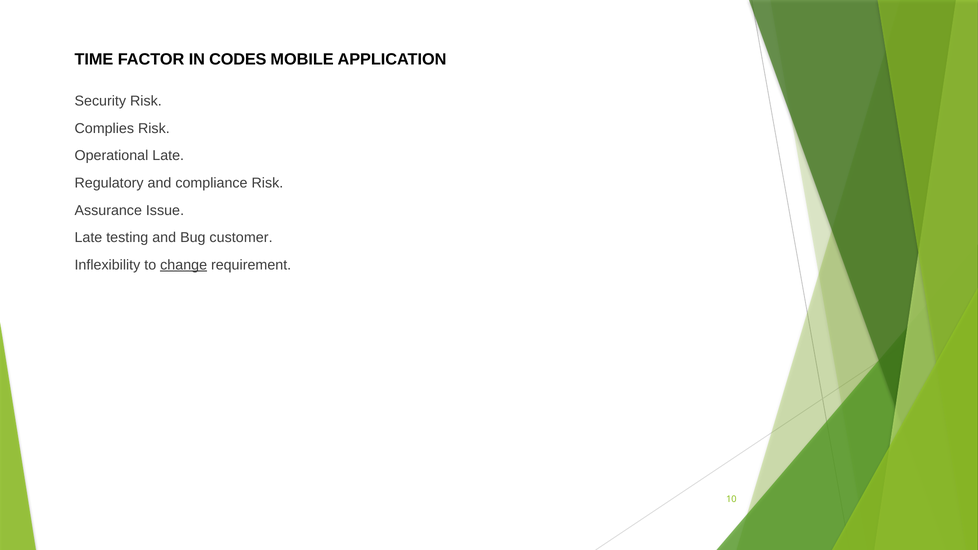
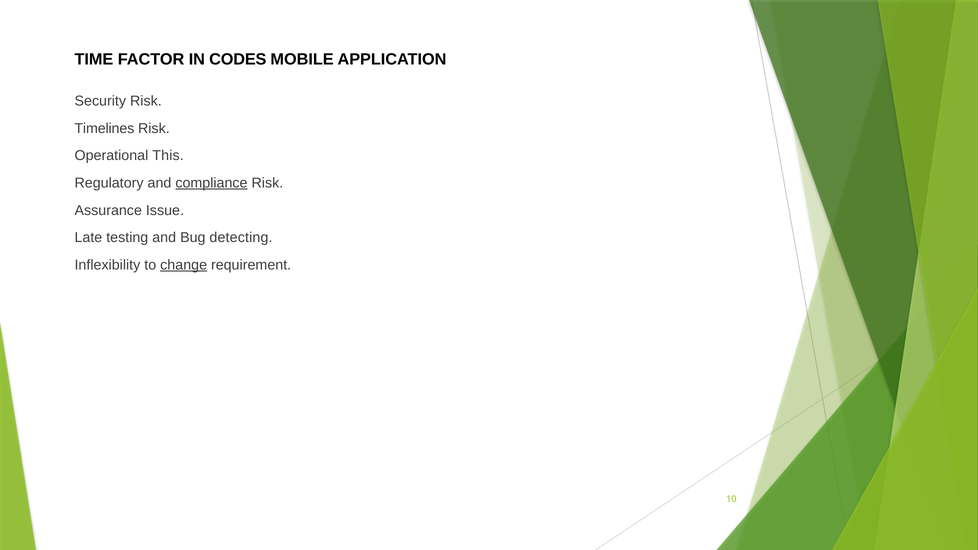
Complies: Complies -> Timelines
Operational Late: Late -> This
compliance underline: none -> present
customer: customer -> detecting
